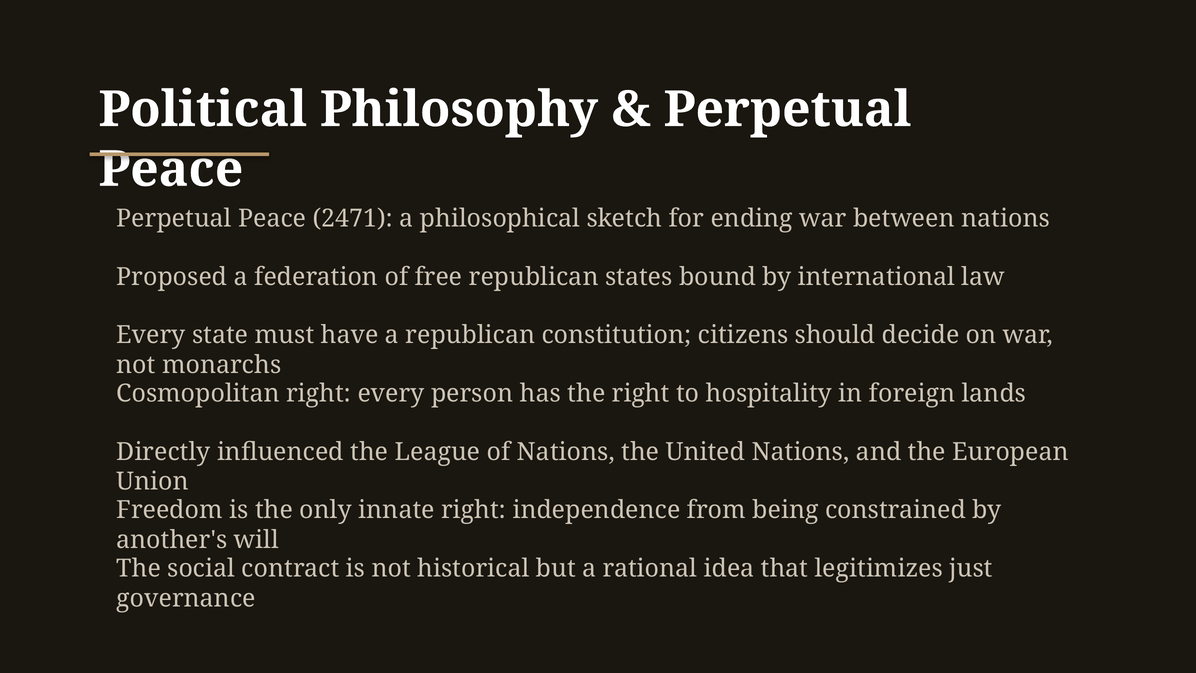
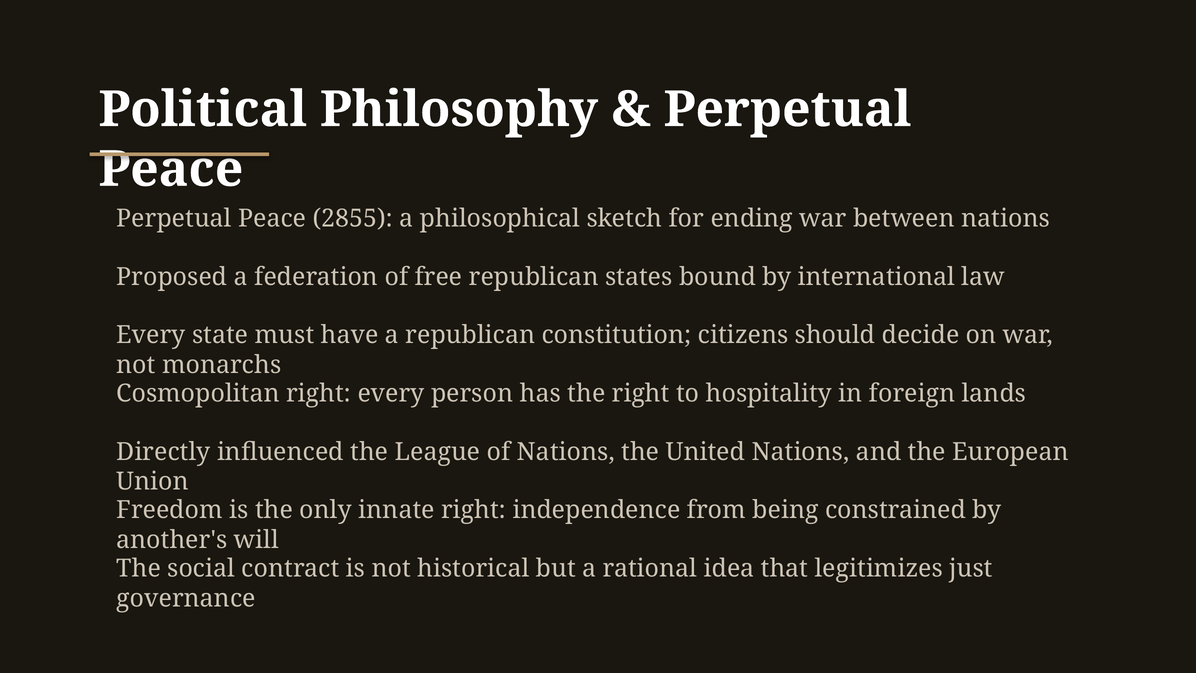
2471: 2471 -> 2855
